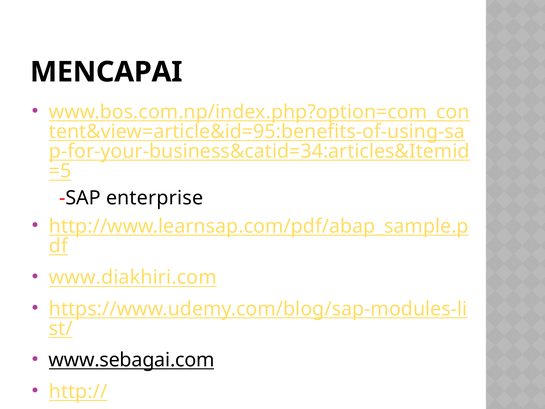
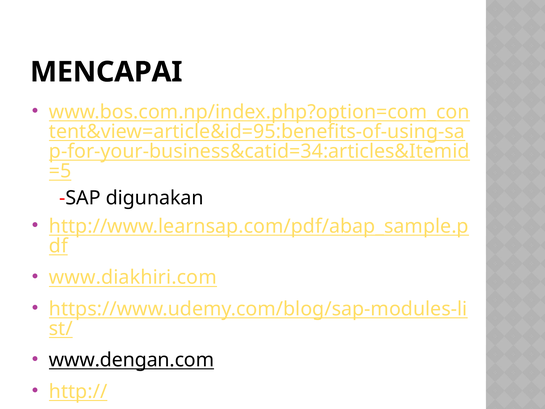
enterprise: enterprise -> digunakan
www.sebagai.com: www.sebagai.com -> www.dengan.com
